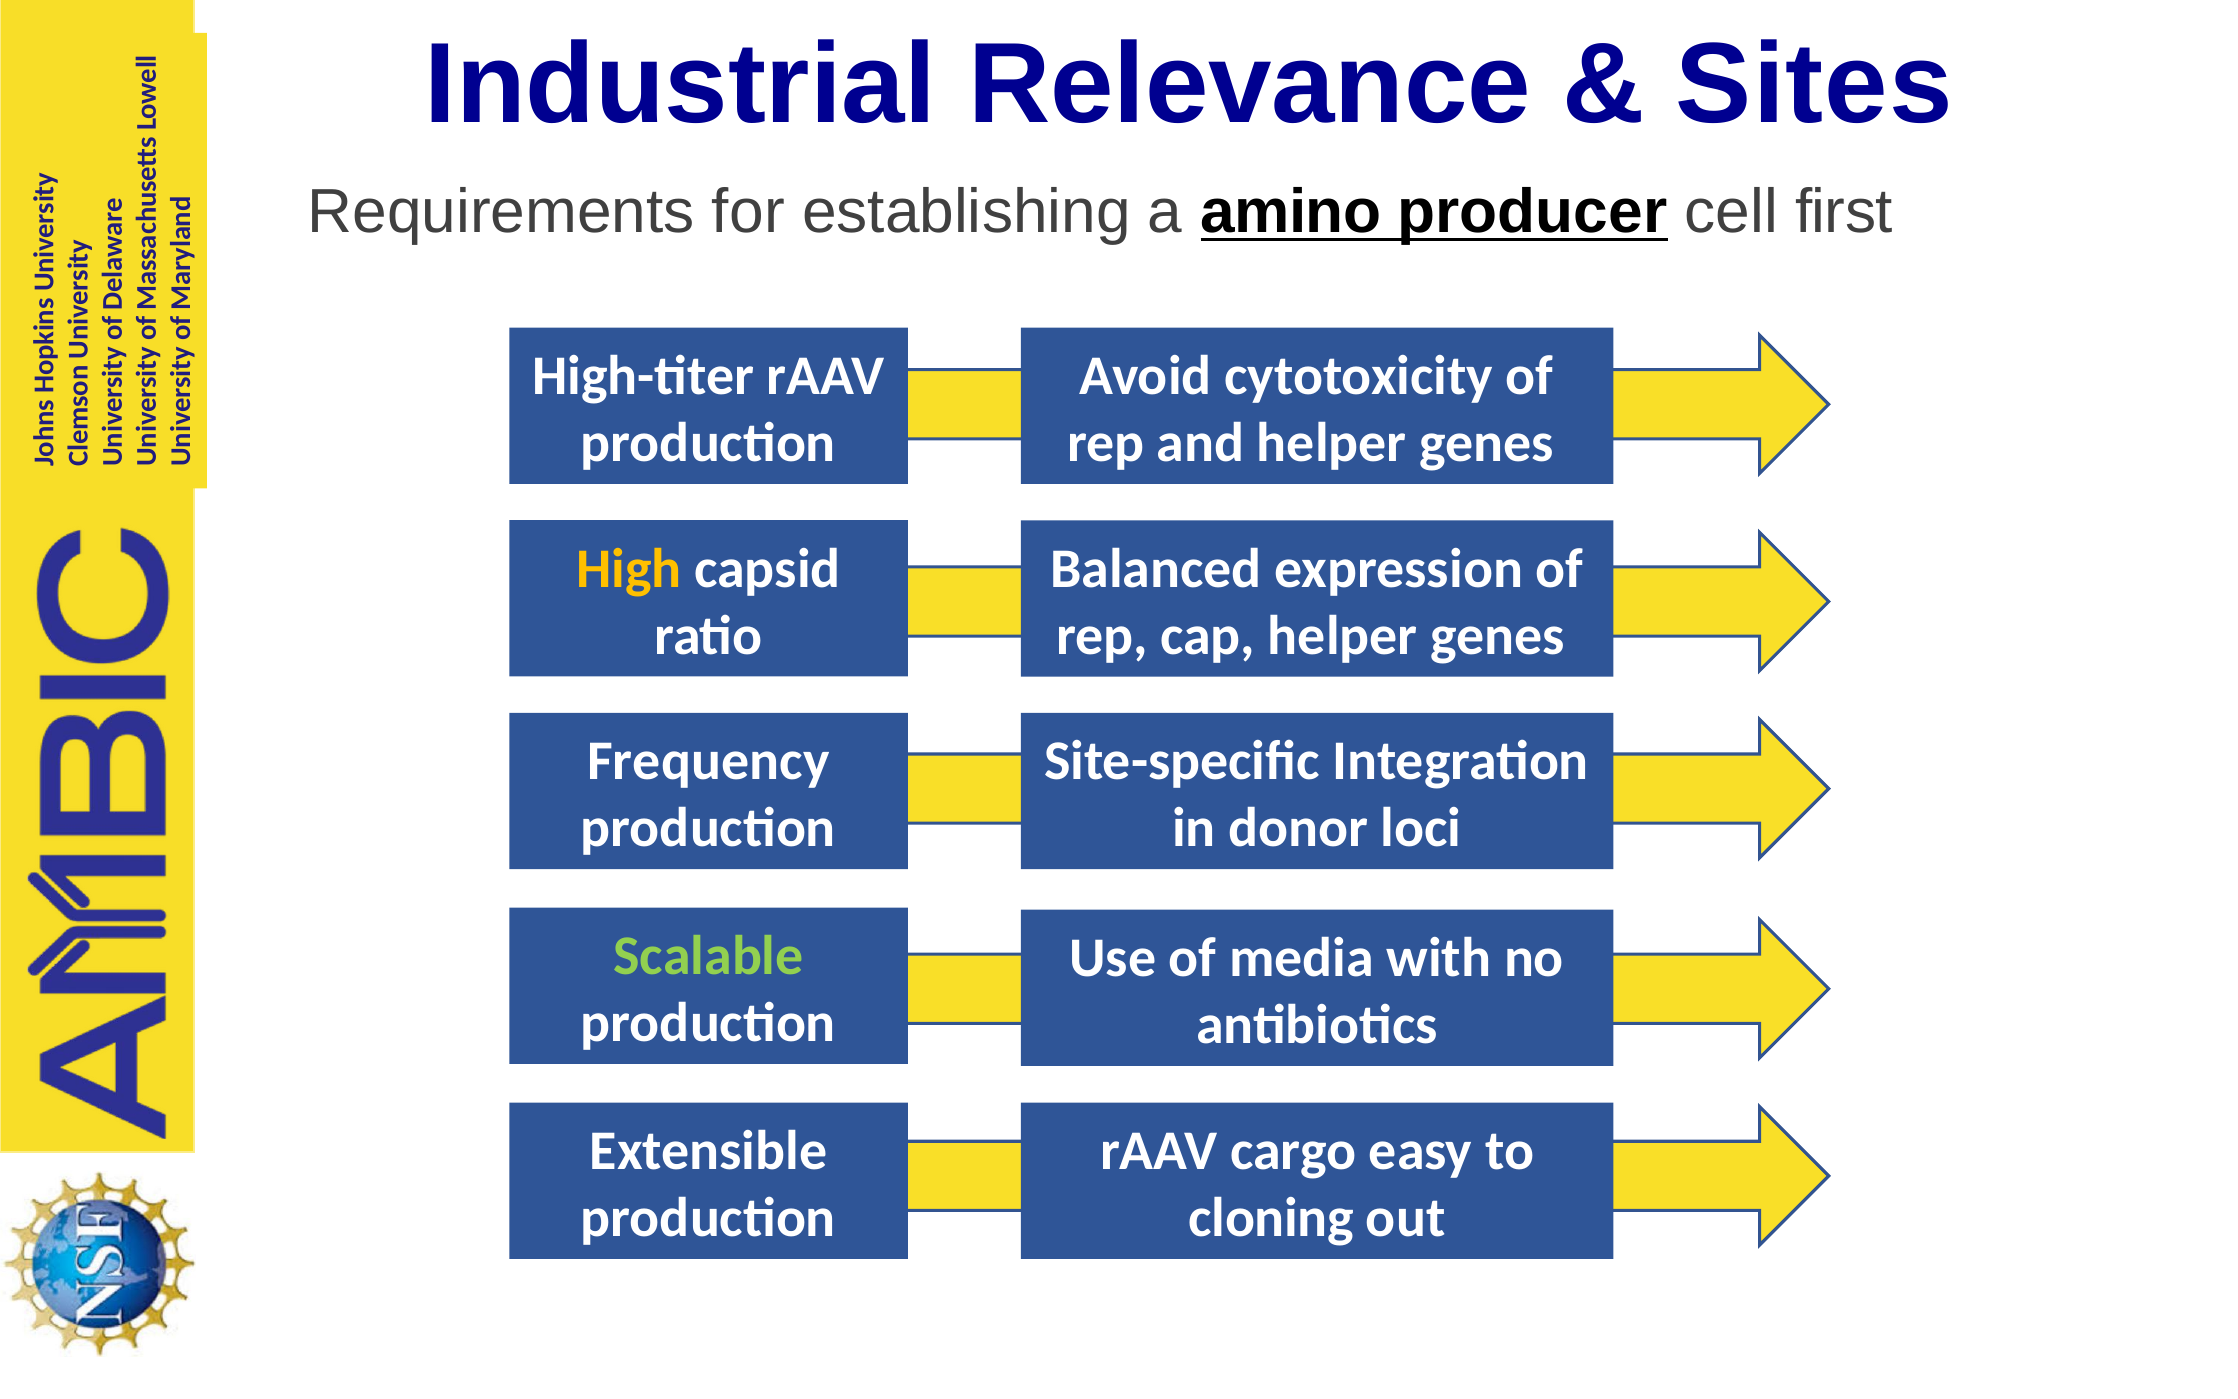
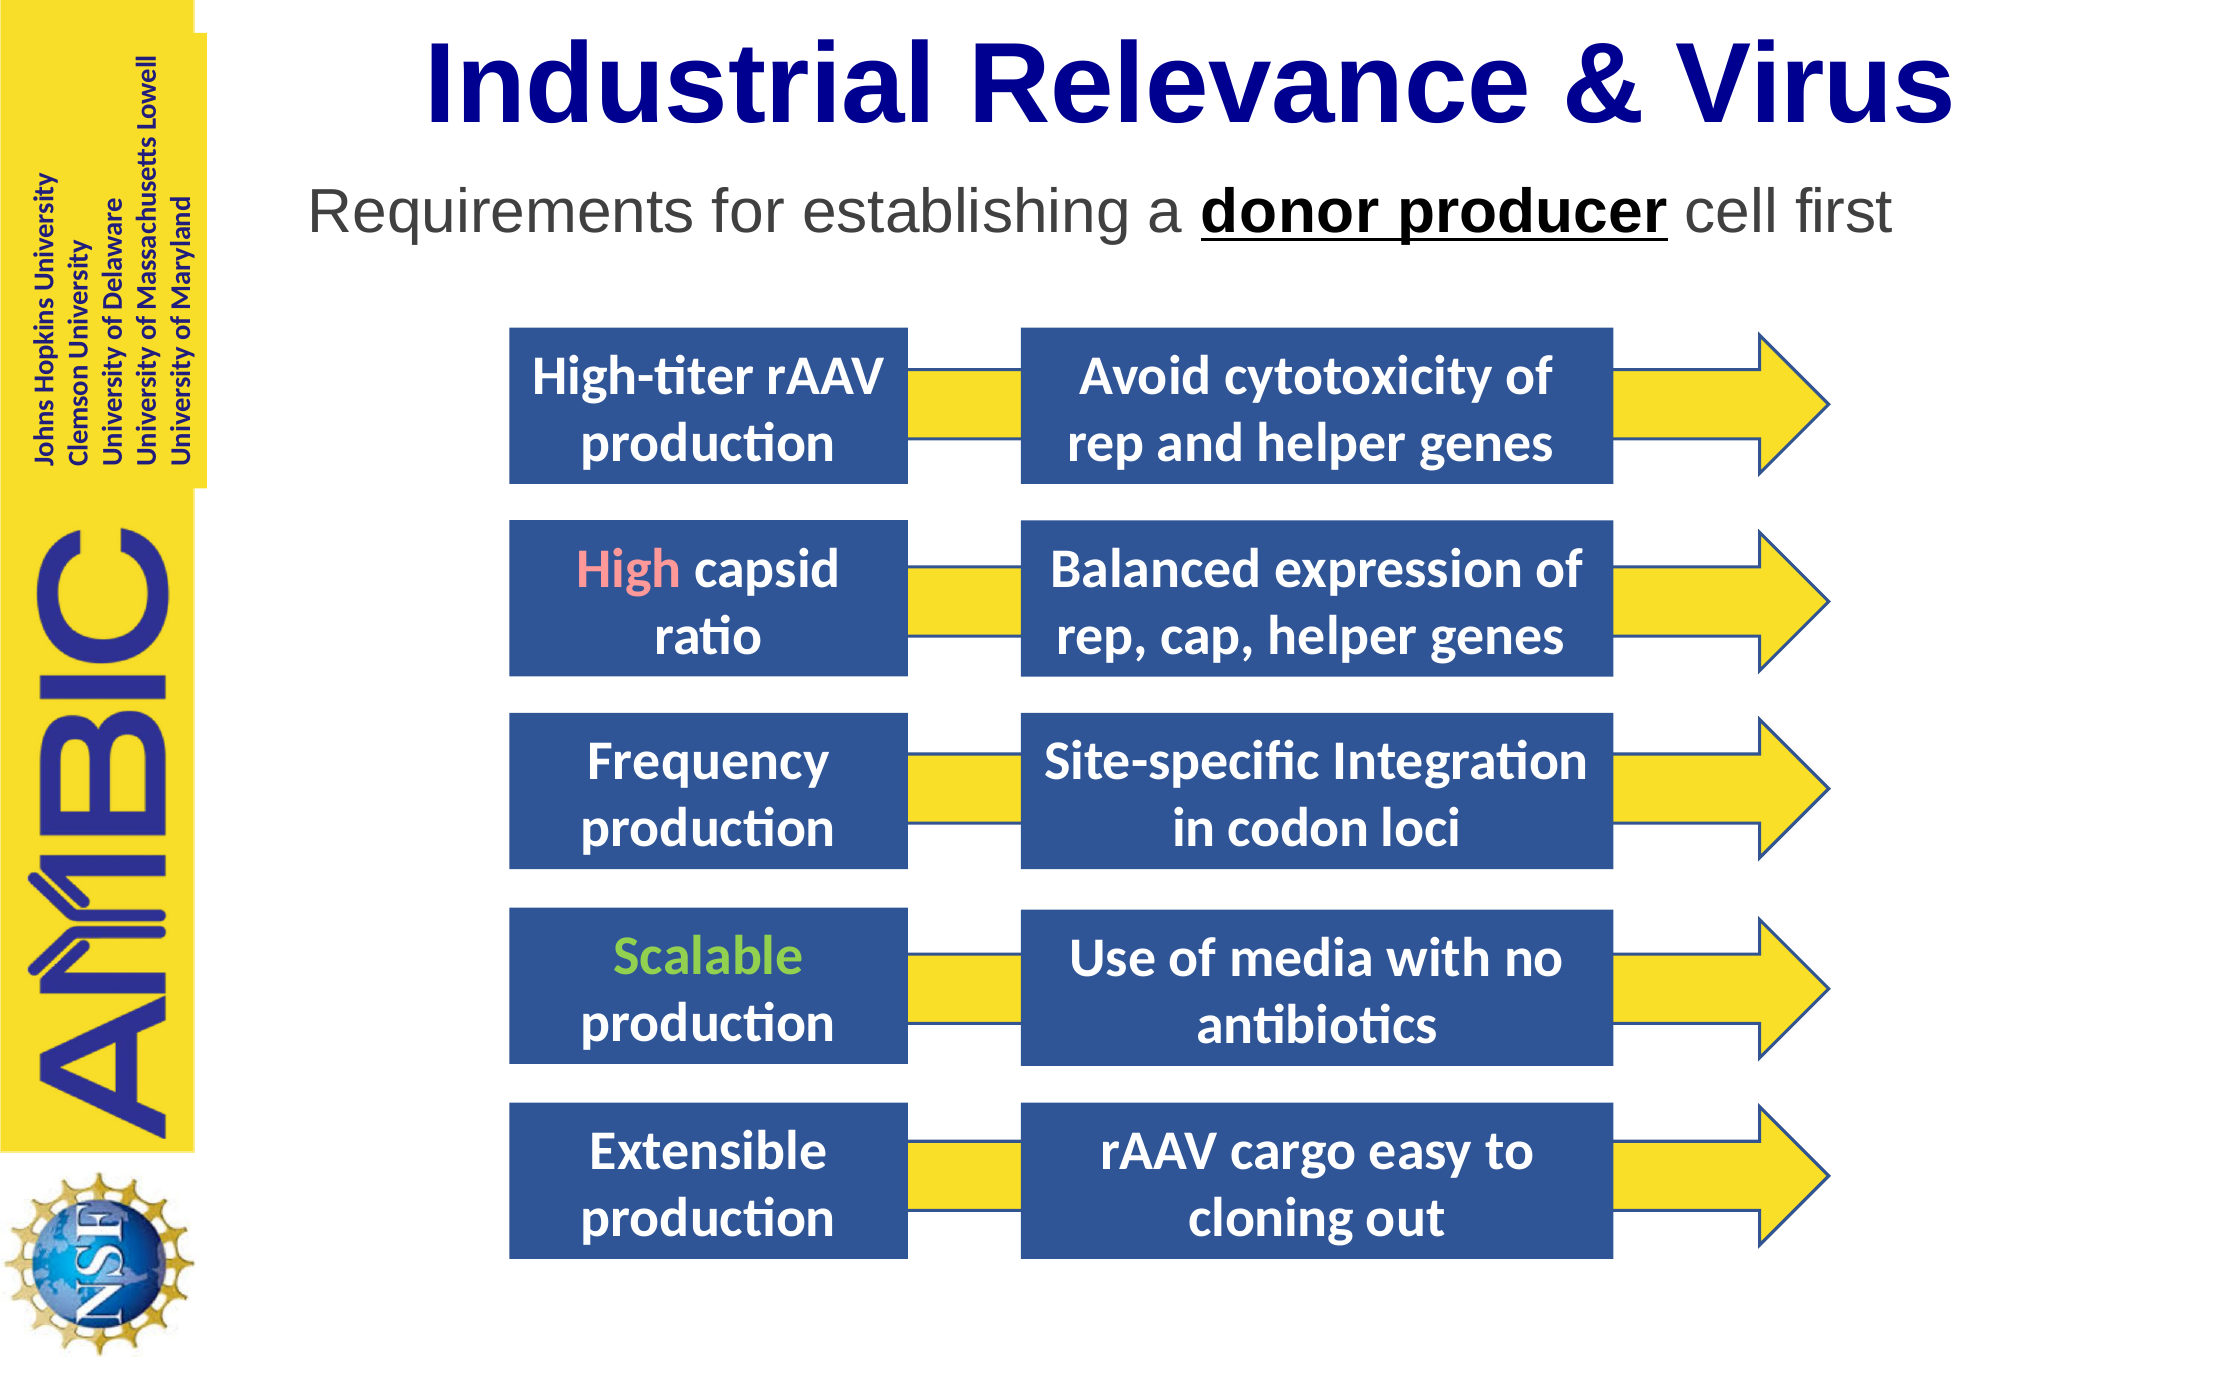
Sites: Sites -> Virus
amino: amino -> donor
High colour: yellow -> pink
donor: donor -> codon
